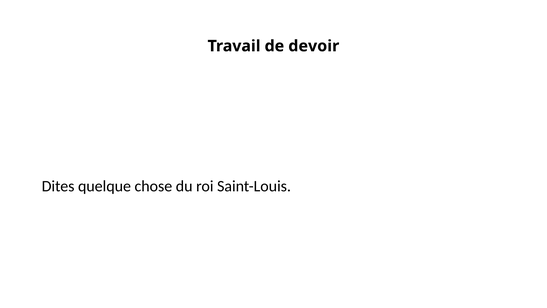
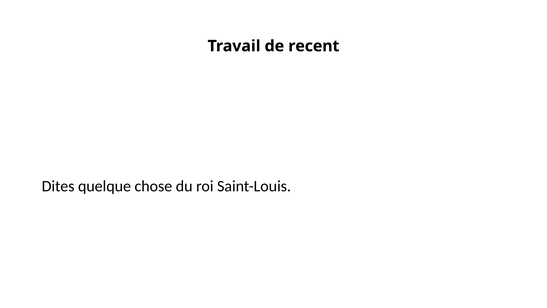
devoir: devoir -> recent
